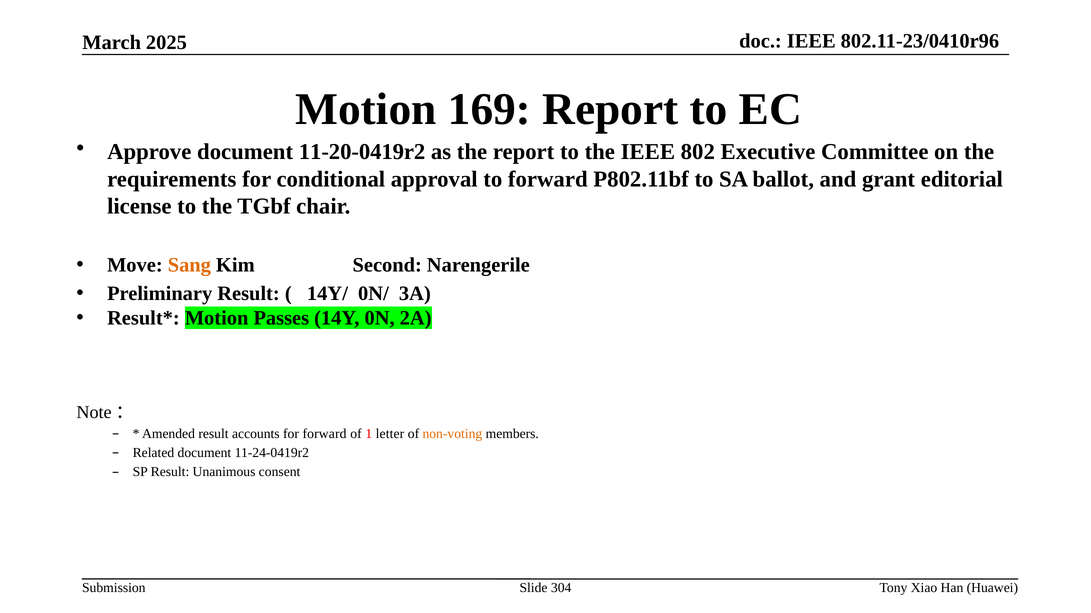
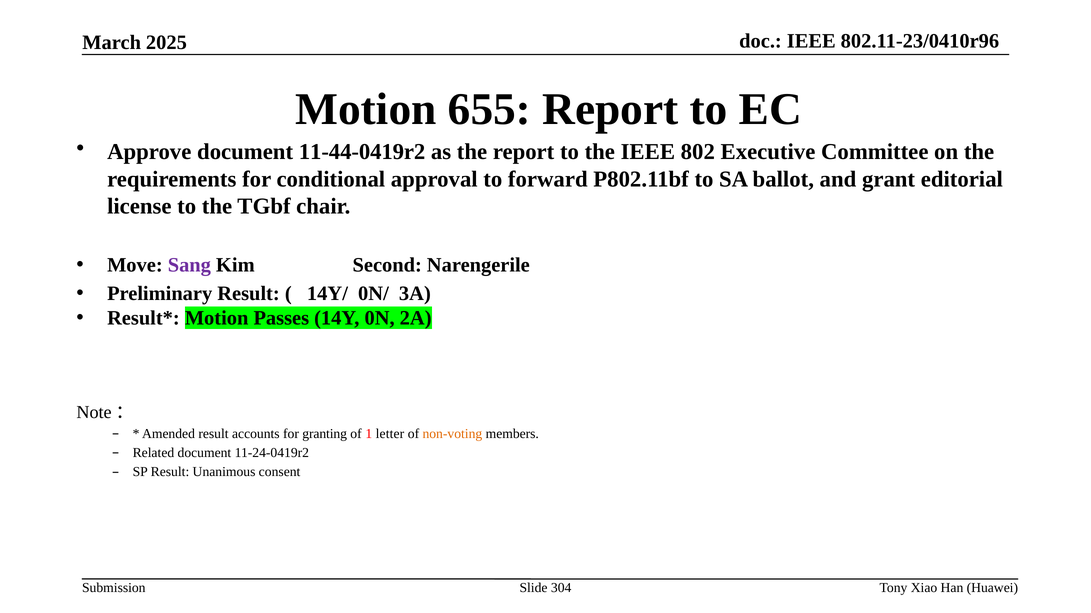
169: 169 -> 655
11-20-0419r2: 11-20-0419r2 -> 11-44-0419r2
Sang colour: orange -> purple
for forward: forward -> granting
